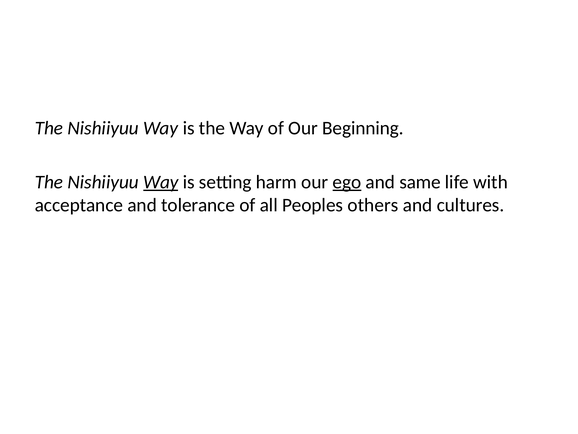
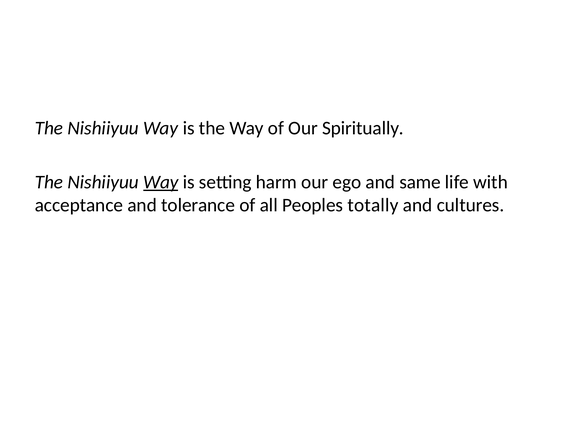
Beginning: Beginning -> Spiritually
ego underline: present -> none
others: others -> totally
